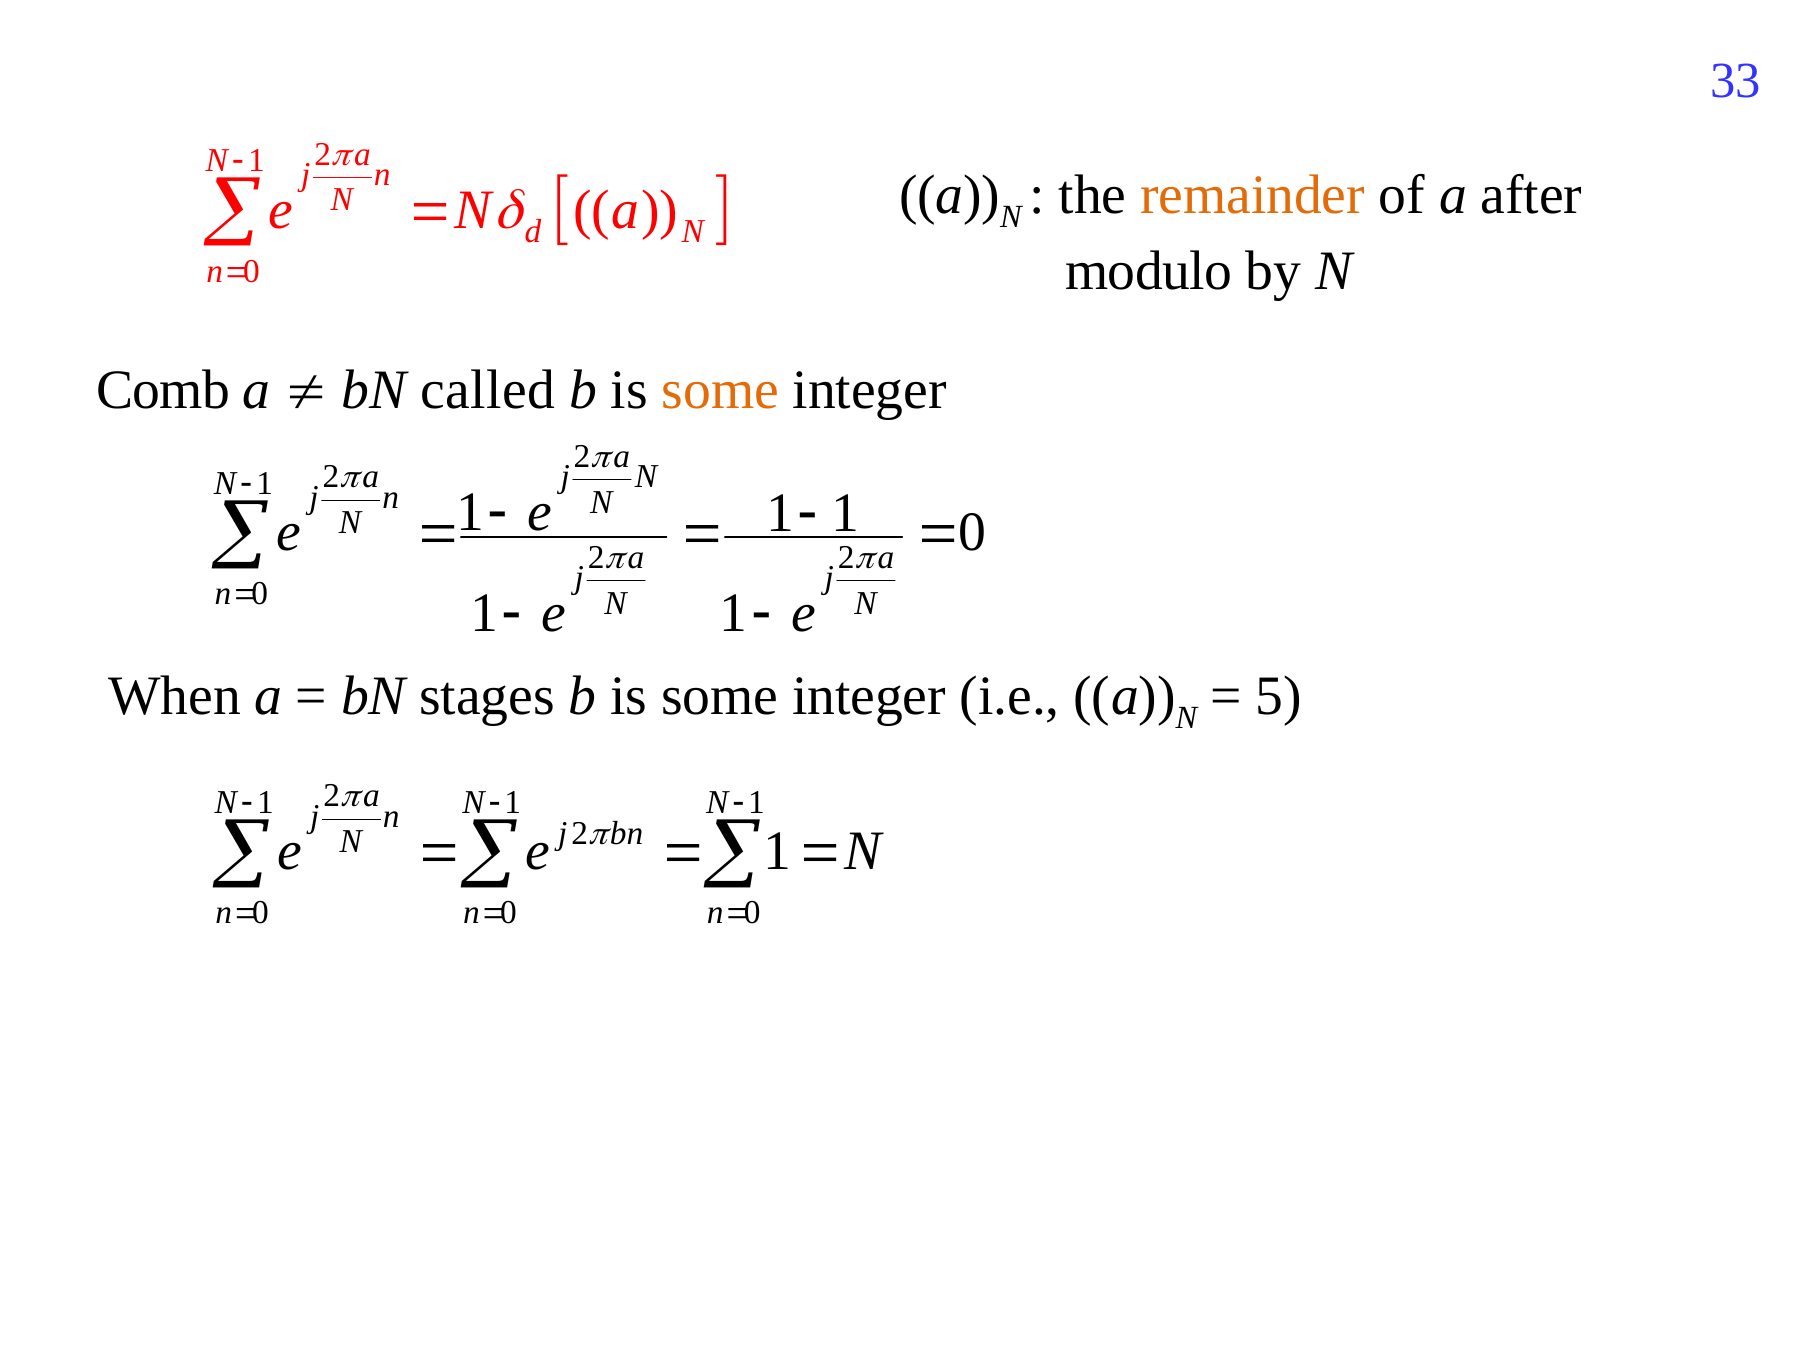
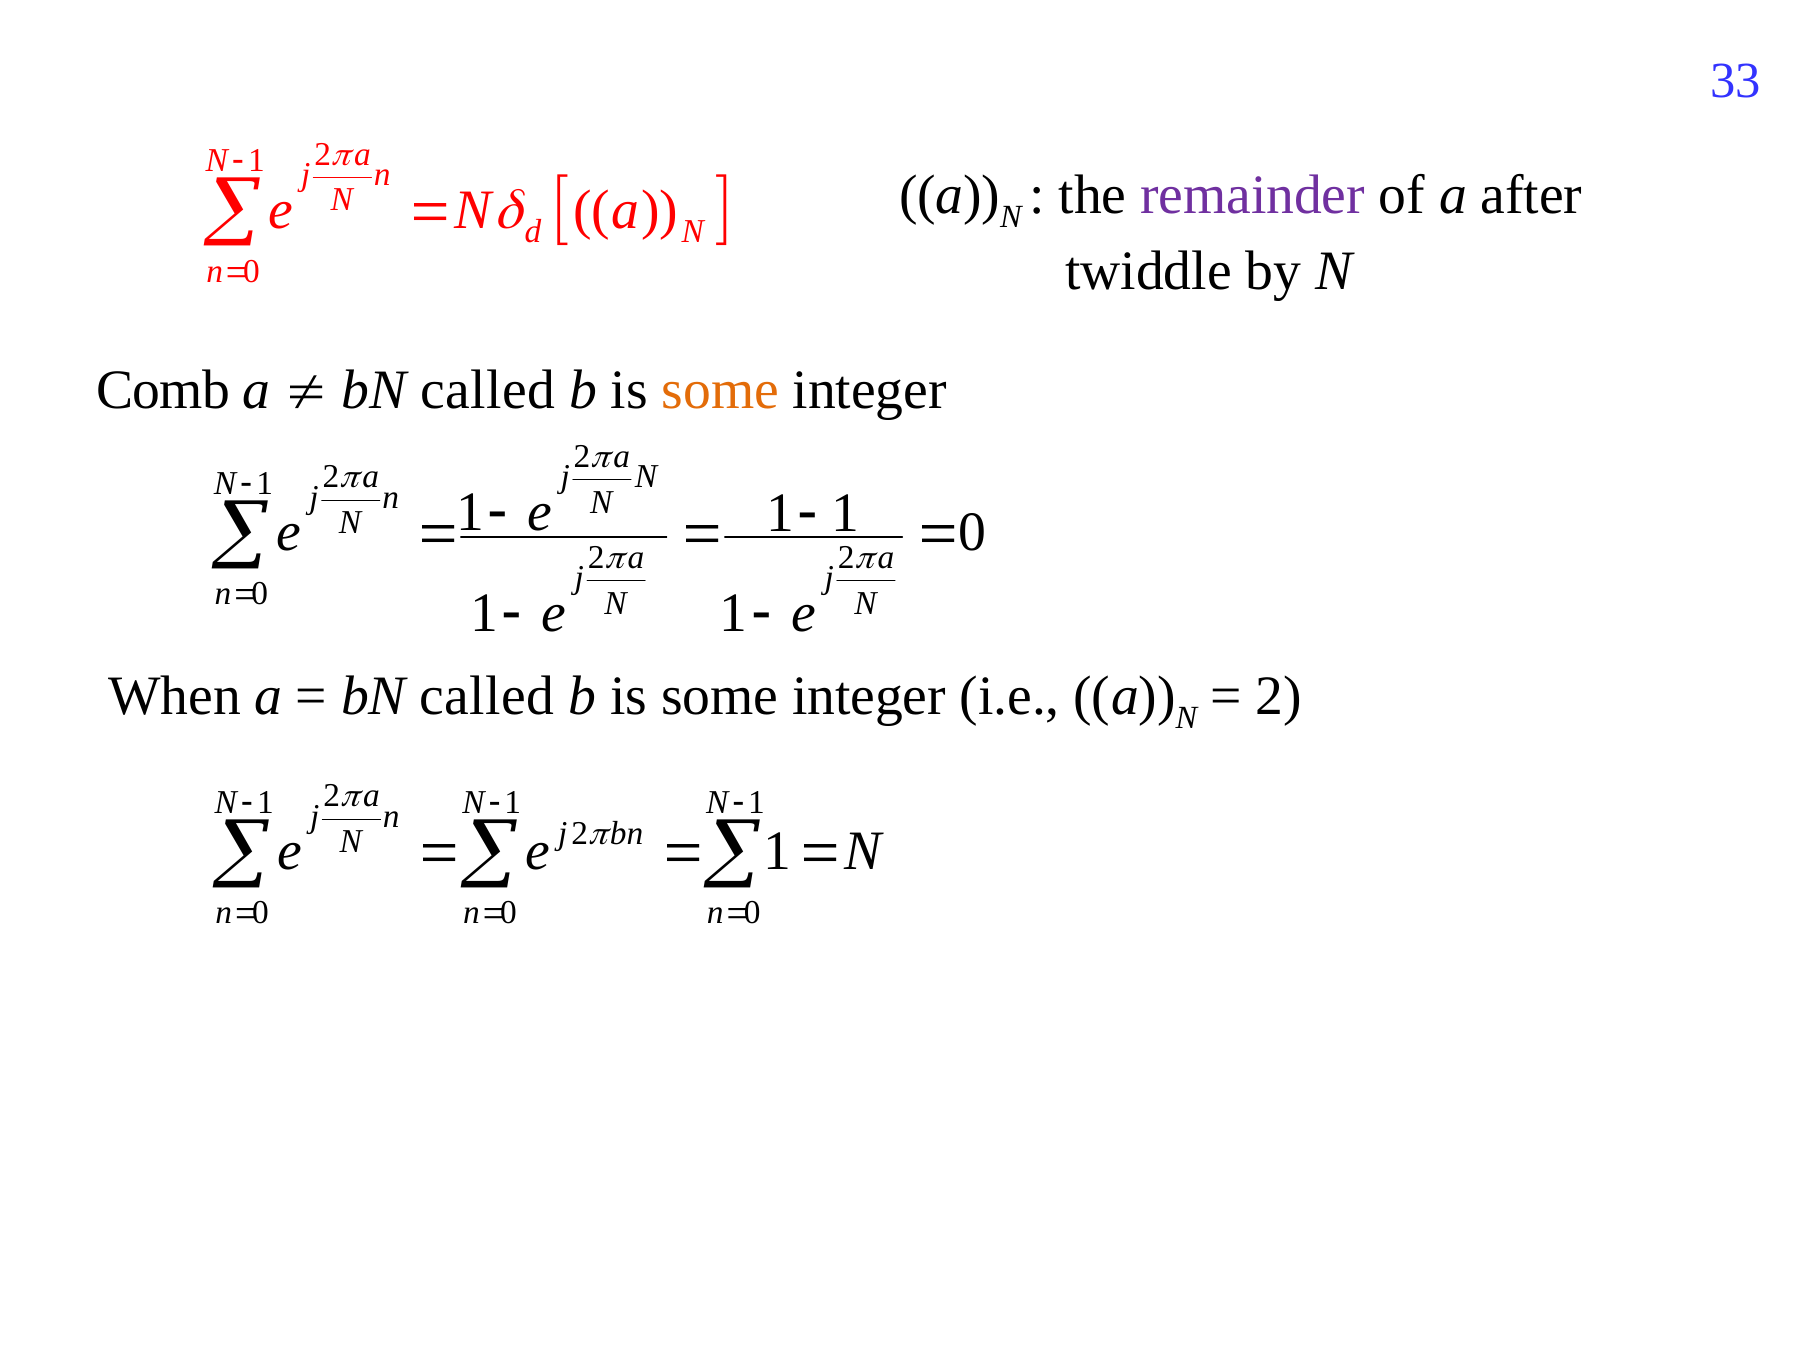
remainder colour: orange -> purple
modulo: modulo -> twiddle
stages at (487, 696): stages -> called
5 at (1279, 696): 5 -> 2
